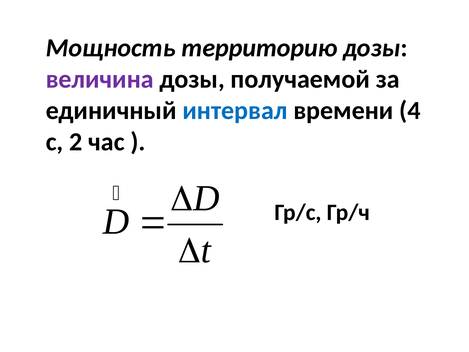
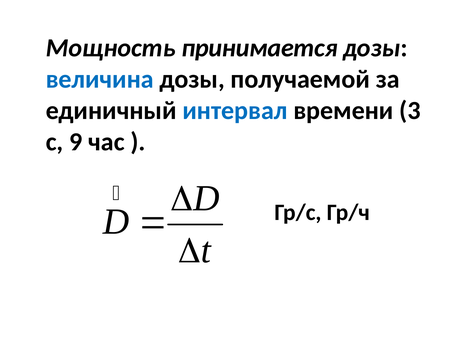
территорию: территорию -> принимается
величина colour: purple -> blue
4: 4 -> 3
2: 2 -> 9
